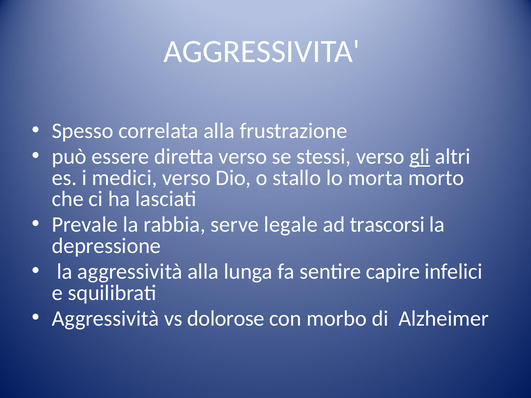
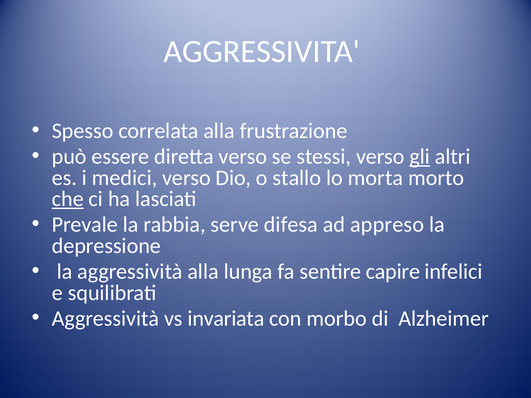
che underline: none -> present
legale: legale -> difesa
trascorsi: trascorsi -> appreso
dolorose: dolorose -> invariata
